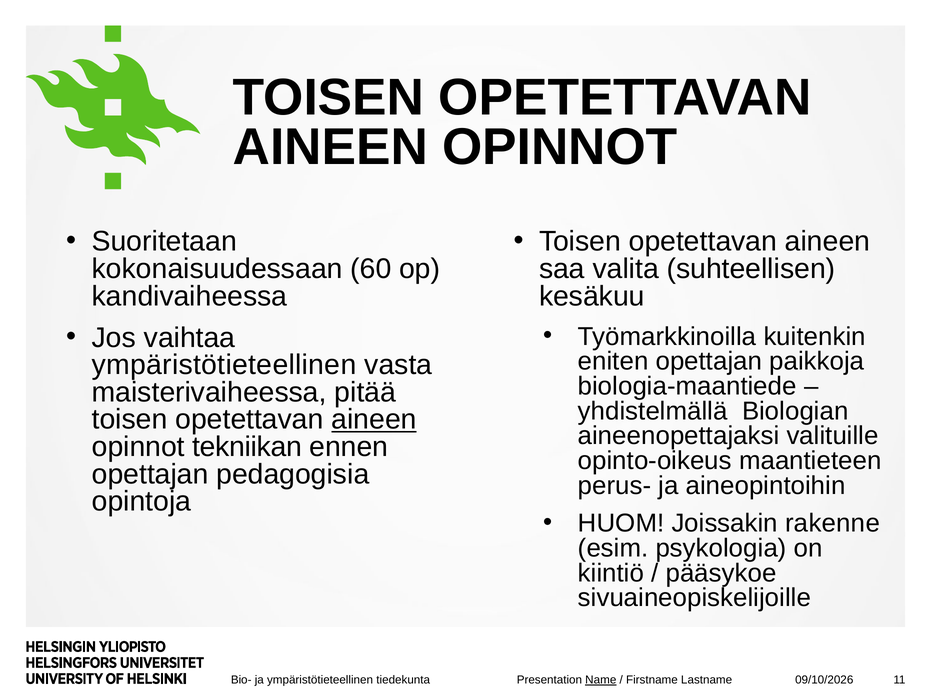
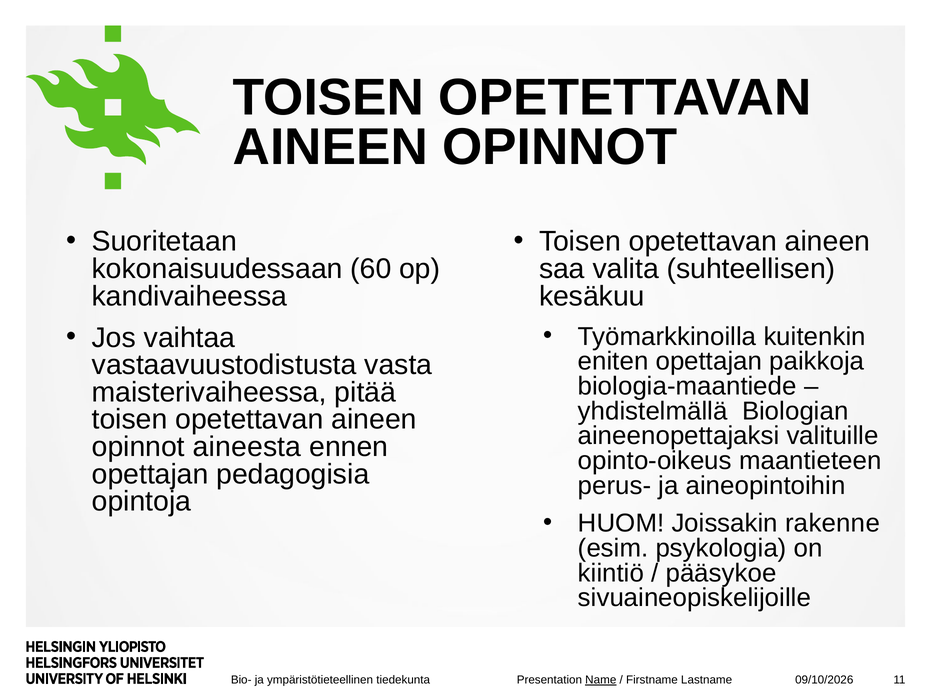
ympäristötieteellinen at (224, 365): ympäristötieteellinen -> vastaavuustodistusta
aineen at (374, 420) underline: present -> none
tekniikan: tekniikan -> aineesta
